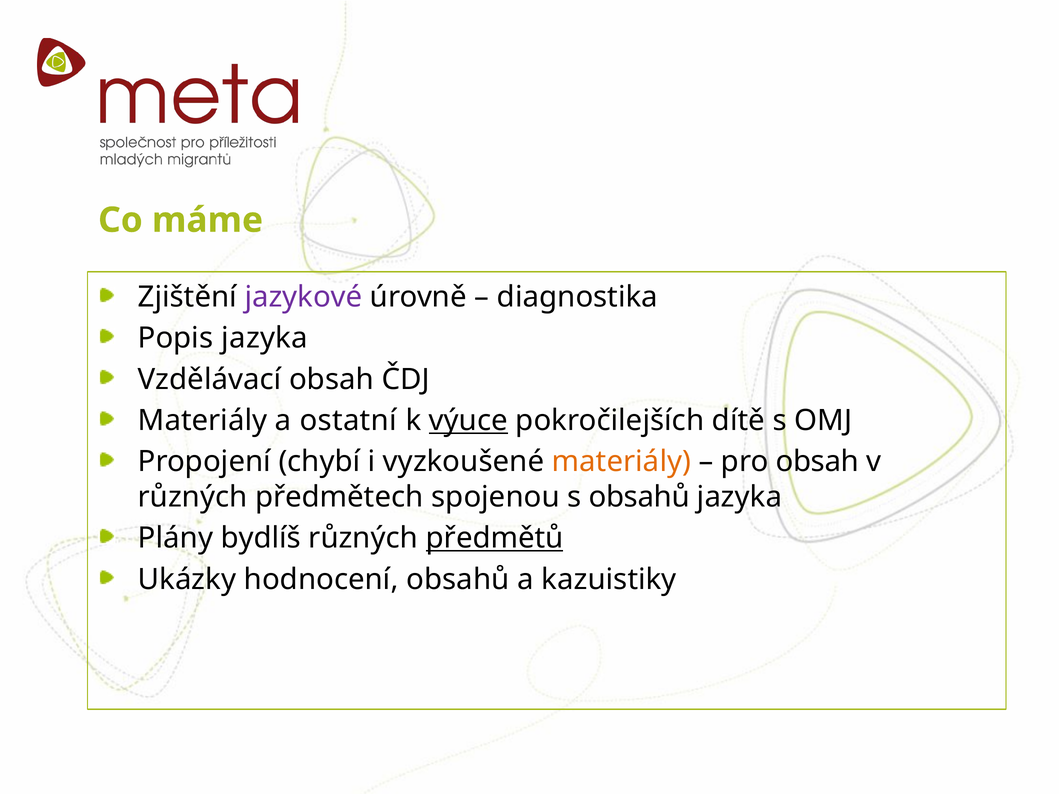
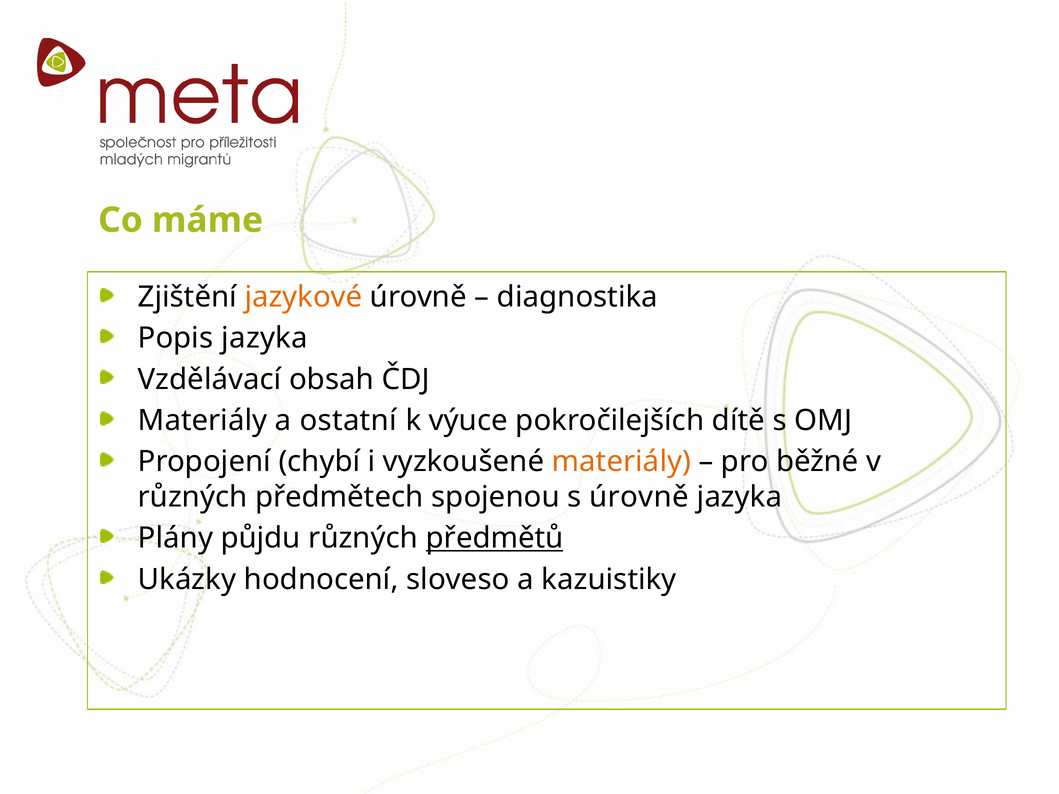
jazykové colour: purple -> orange
výuce underline: present -> none
pro obsah: obsah -> běžné
s obsahů: obsahů -> úrovně
bydlíš: bydlíš -> půjdu
hodnocení obsahů: obsahů -> sloveso
